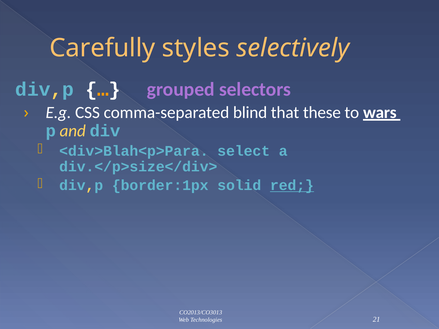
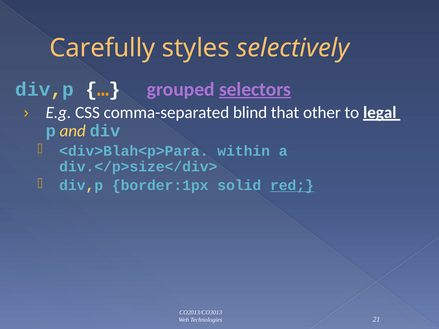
selectors underline: none -> present
these: these -> other
wars: wars -> legal
select: select -> within
